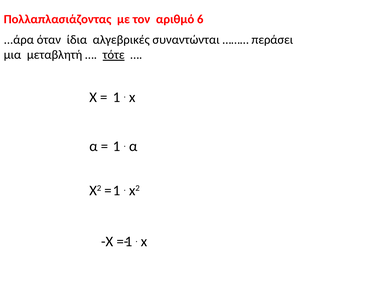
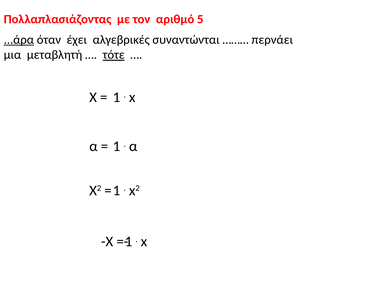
6: 6 -> 5
...άρα underline: none -> present
ίδια: ίδια -> έχει
περάσει: περάσει -> περνάει
